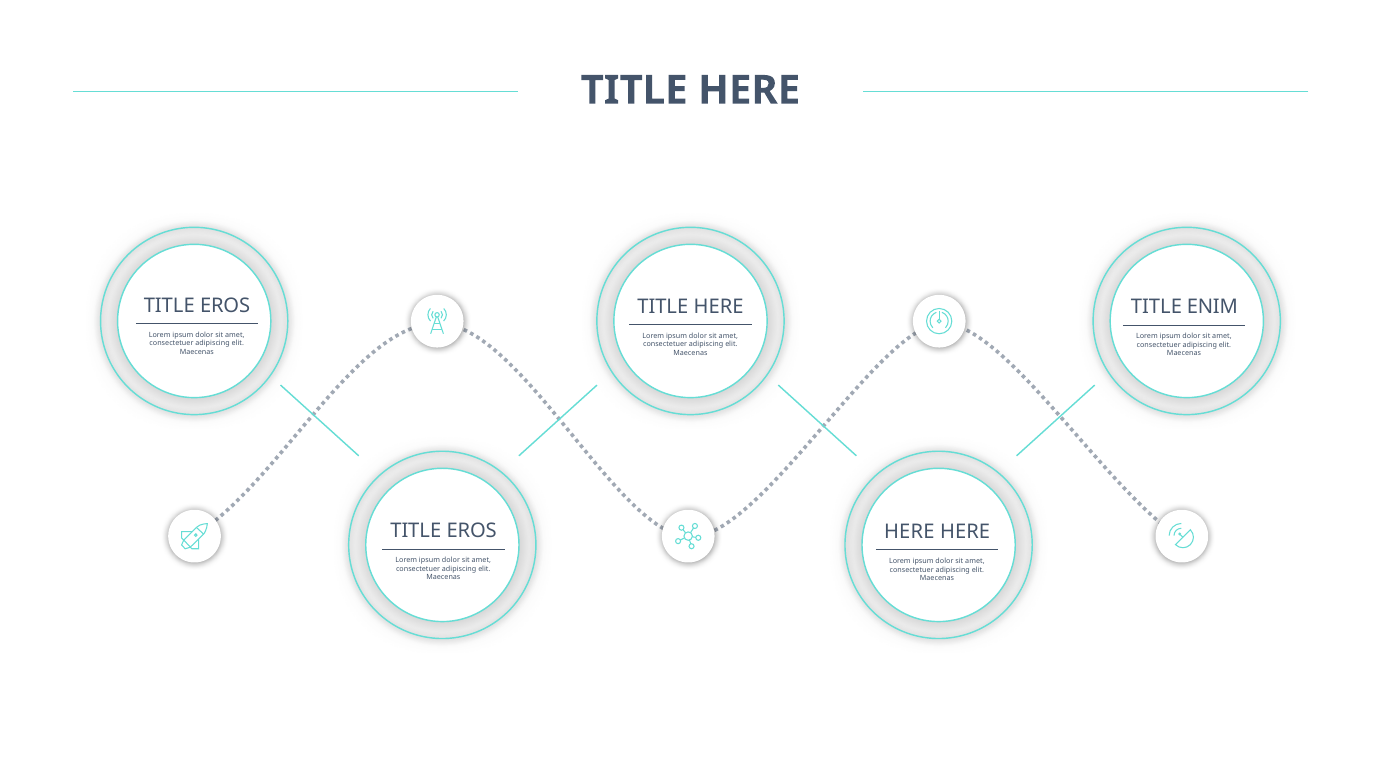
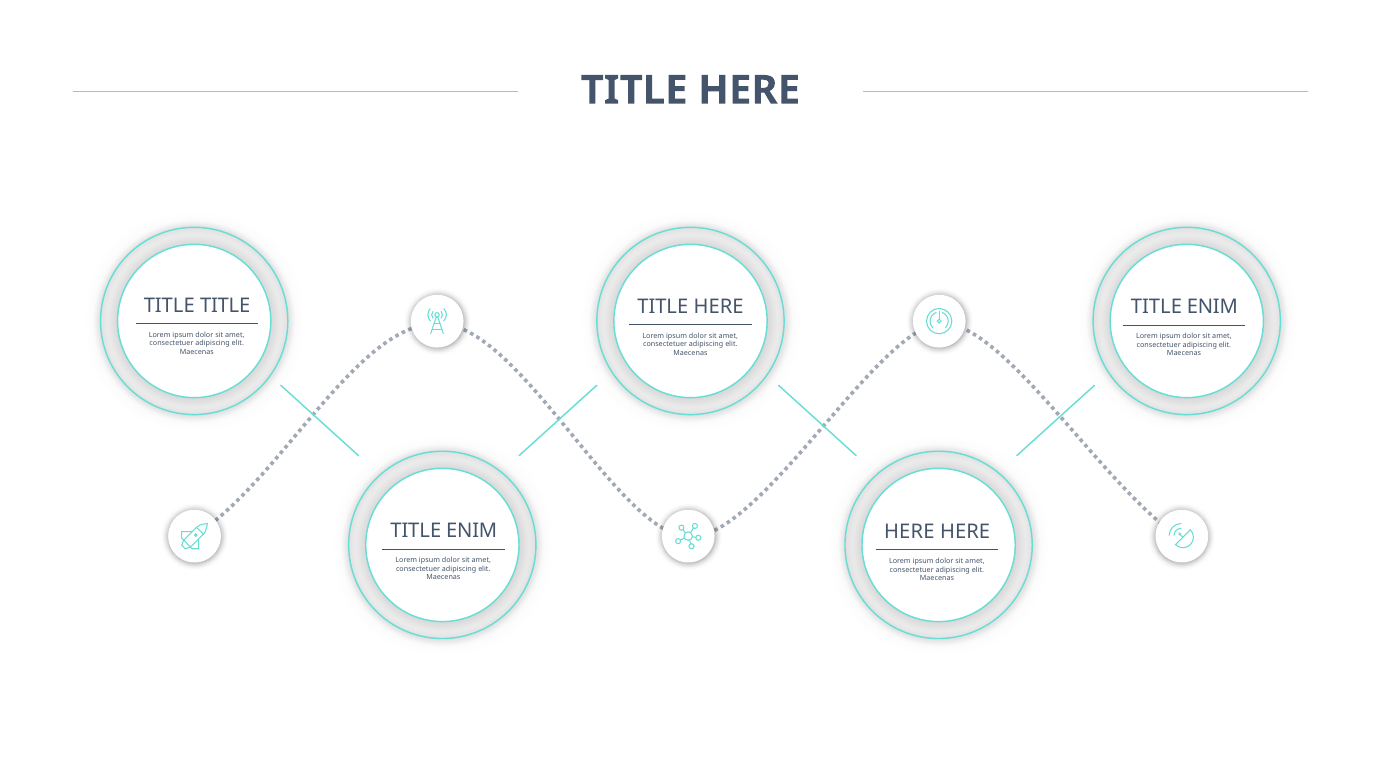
EROS at (225, 306): EROS -> TITLE
EROS at (472, 531): EROS -> ENIM
